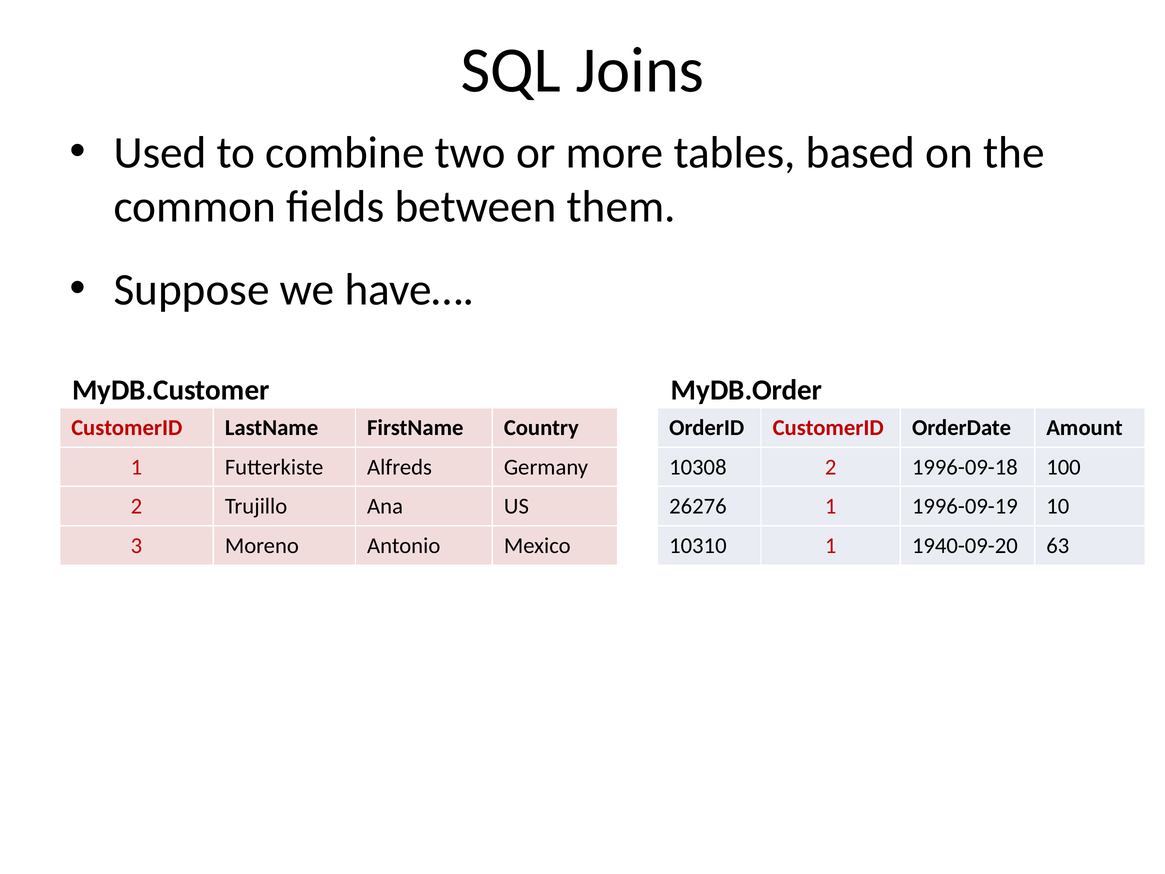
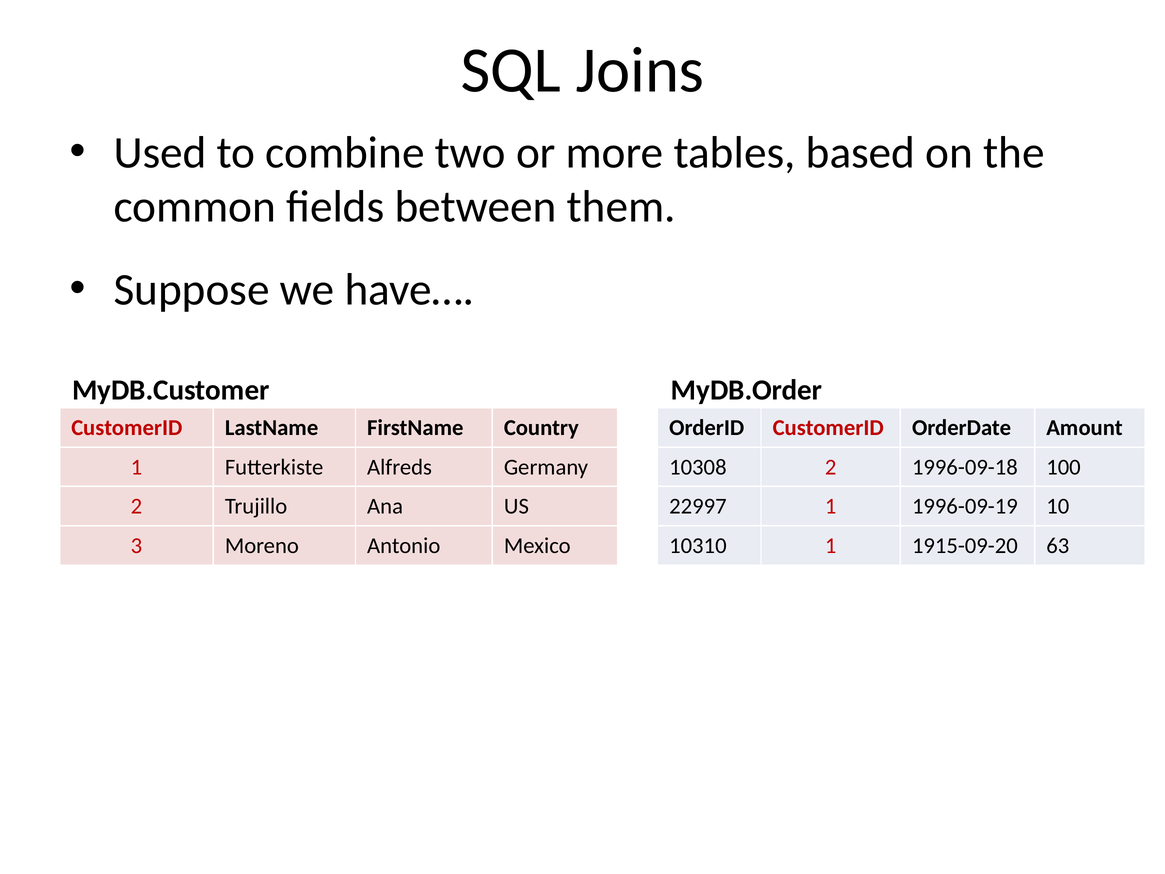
26276: 26276 -> 22997
1940-09-20: 1940-09-20 -> 1915-09-20
